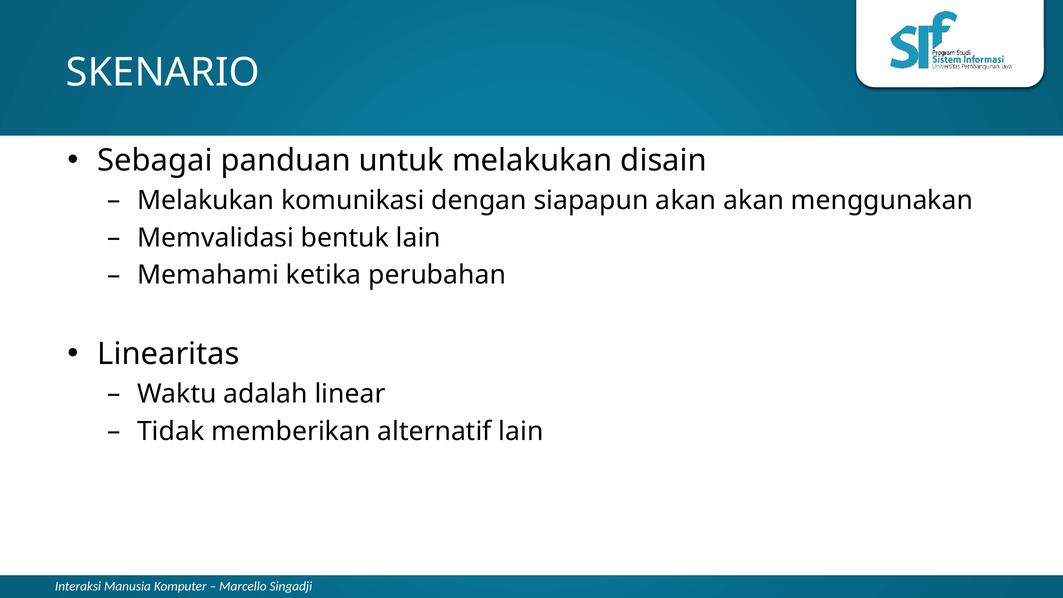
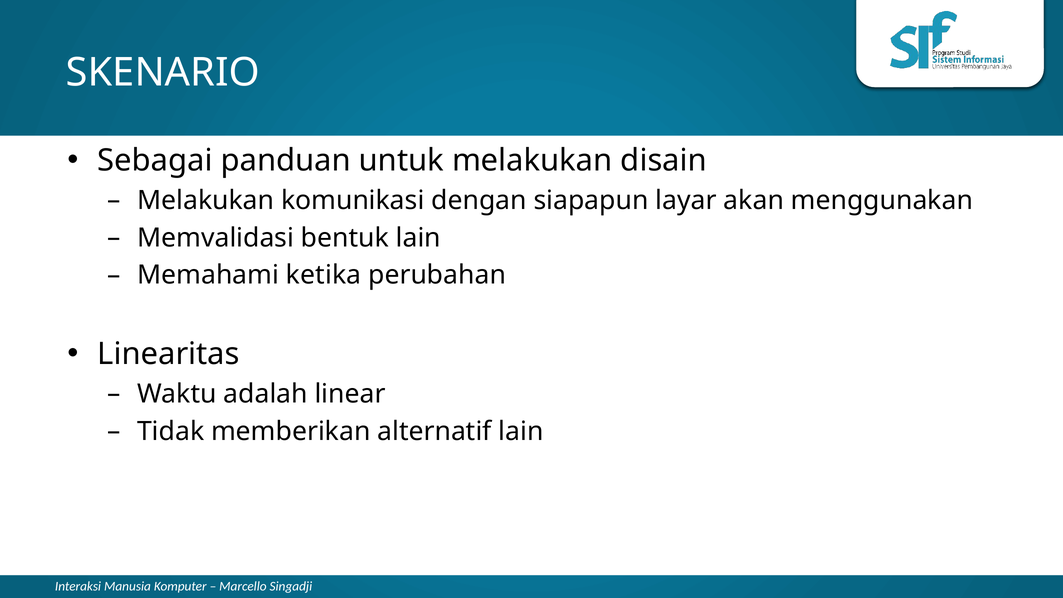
siapapun akan: akan -> layar
